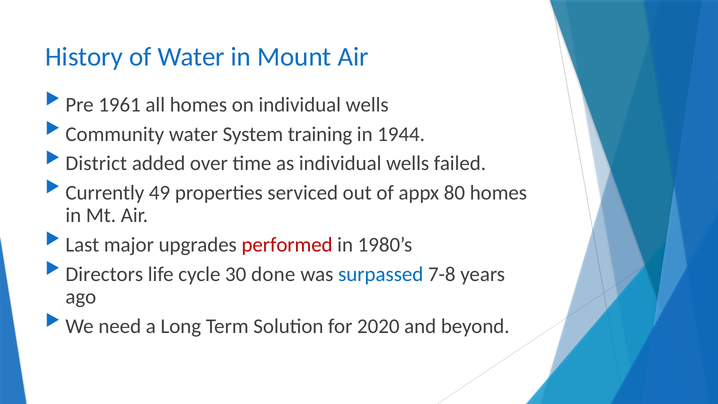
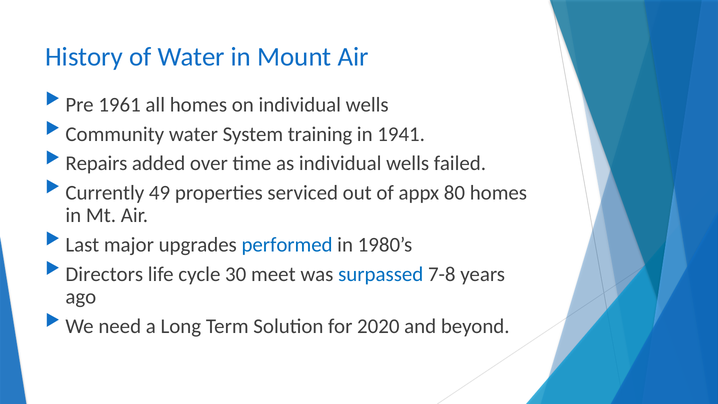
1944: 1944 -> 1941
District: District -> Repairs
performed colour: red -> blue
done: done -> meet
